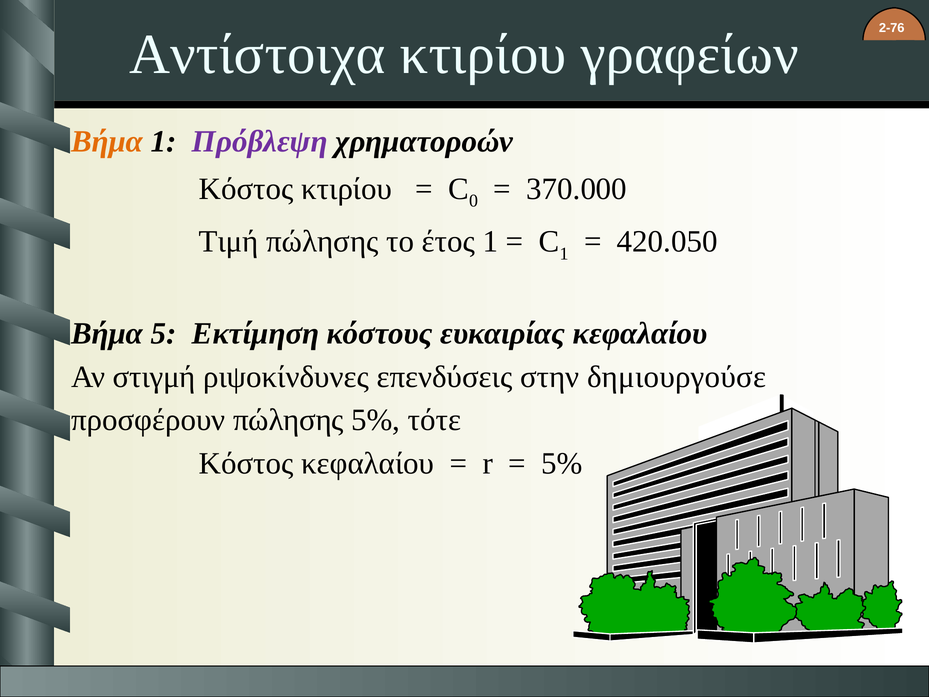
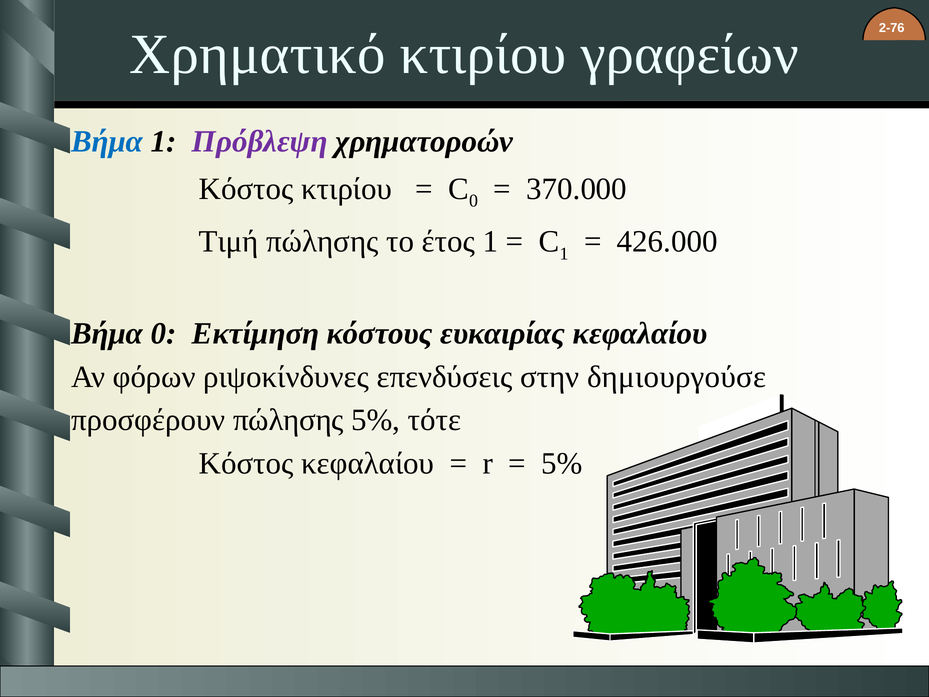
Αντίστοιχα: Αντίστοιχα -> Χρηματικό
Βήμα at (107, 141) colour: orange -> blue
420.050: 420.050 -> 426.000
Βήμα 5: 5 -> 0
στιγμή: στιγμή -> φόρων
